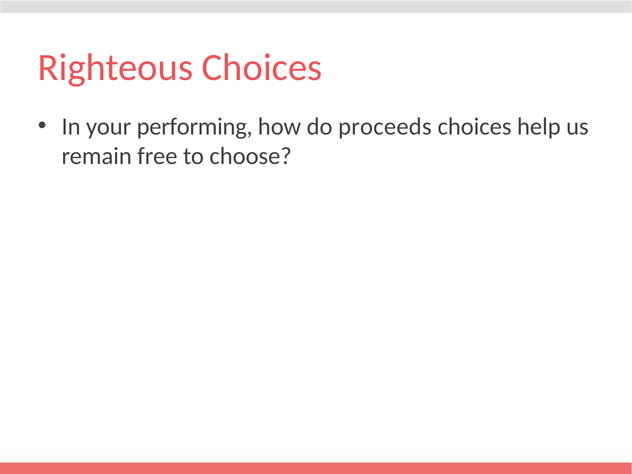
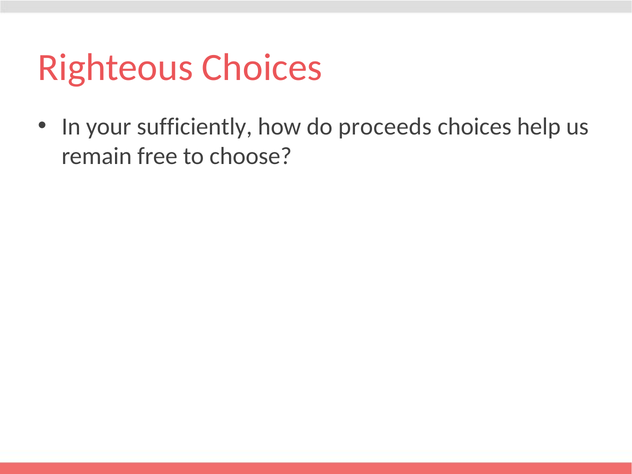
performing: performing -> sufficiently
